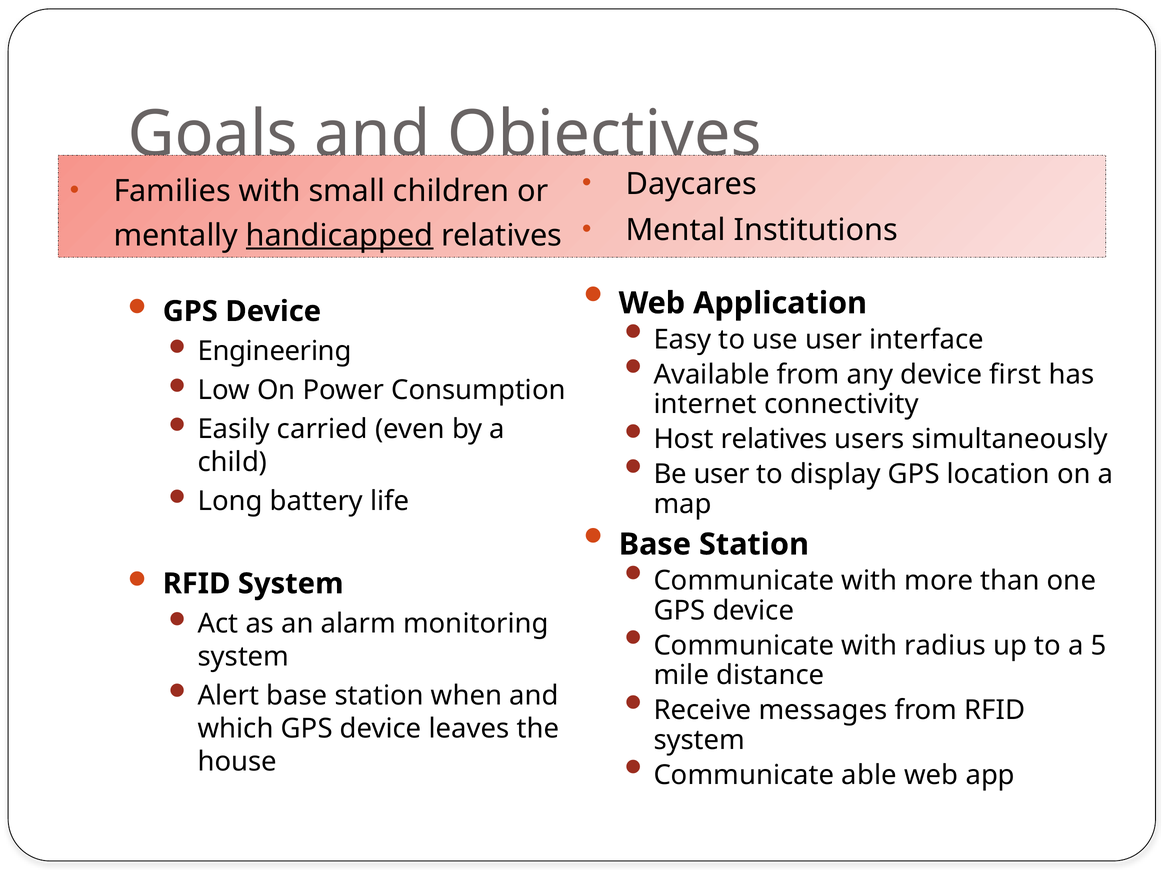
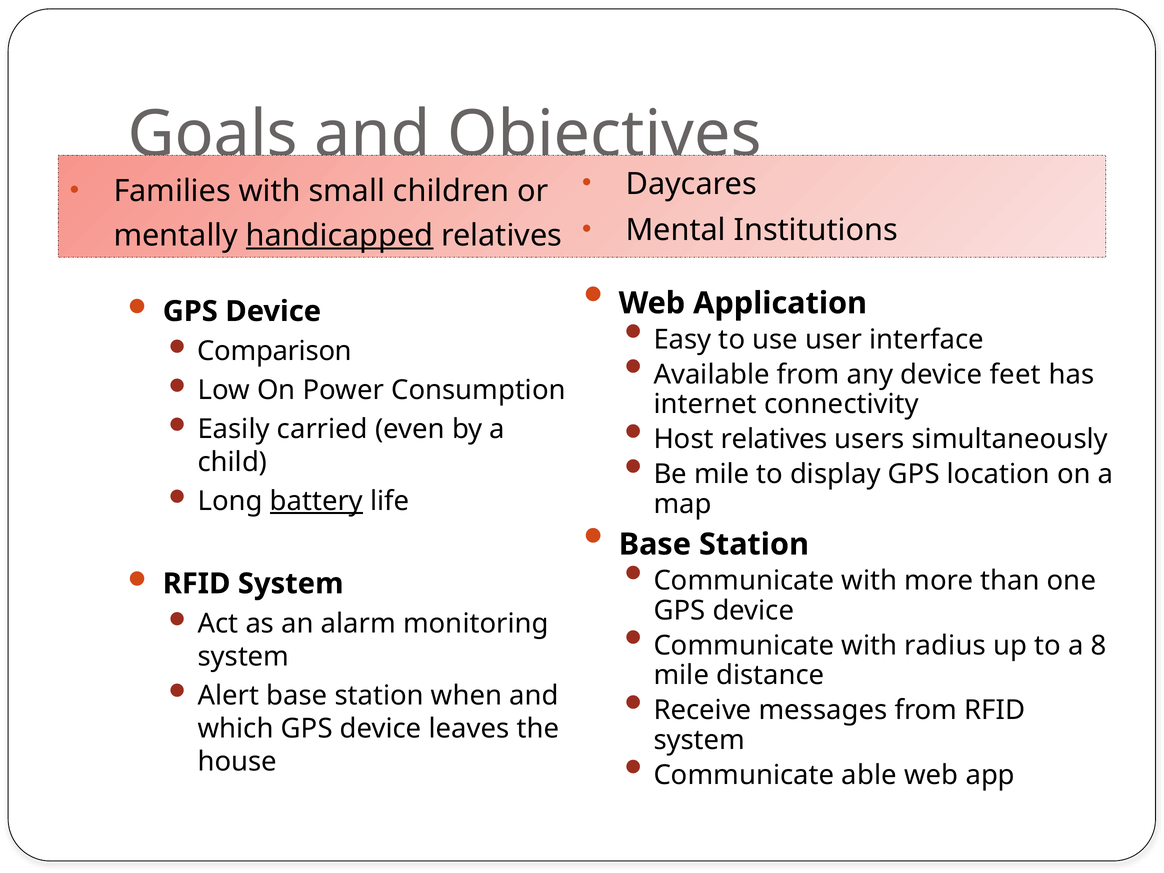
Engineering: Engineering -> Comparison
first: first -> feet
Be user: user -> mile
battery underline: none -> present
5: 5 -> 8
